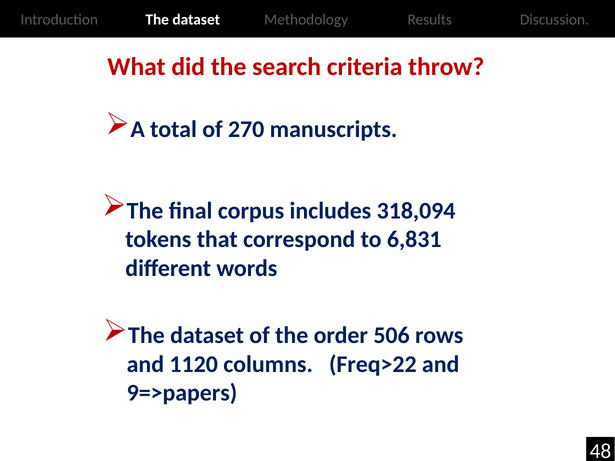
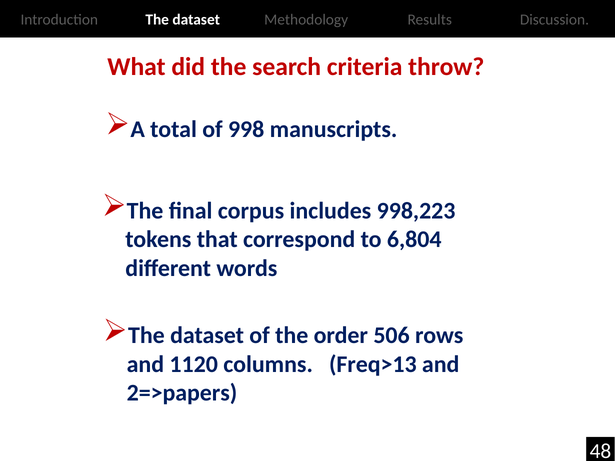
270: 270 -> 998
318,094: 318,094 -> 998,223
6,831: 6,831 -> 6,804
Freq>22: Freq>22 -> Freq>13
9=>papers: 9=>papers -> 2=>papers
